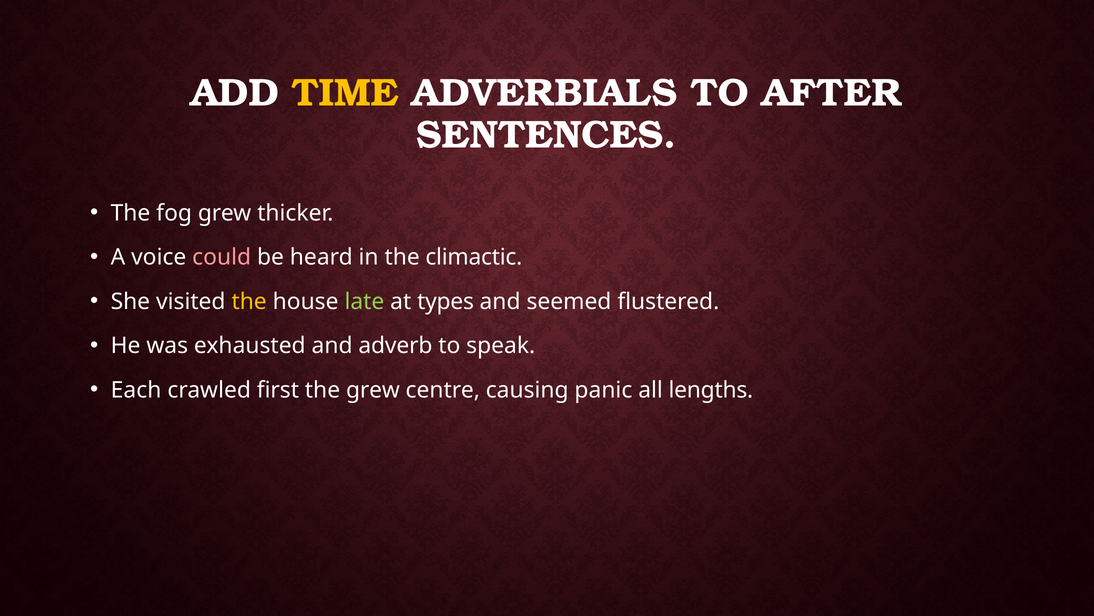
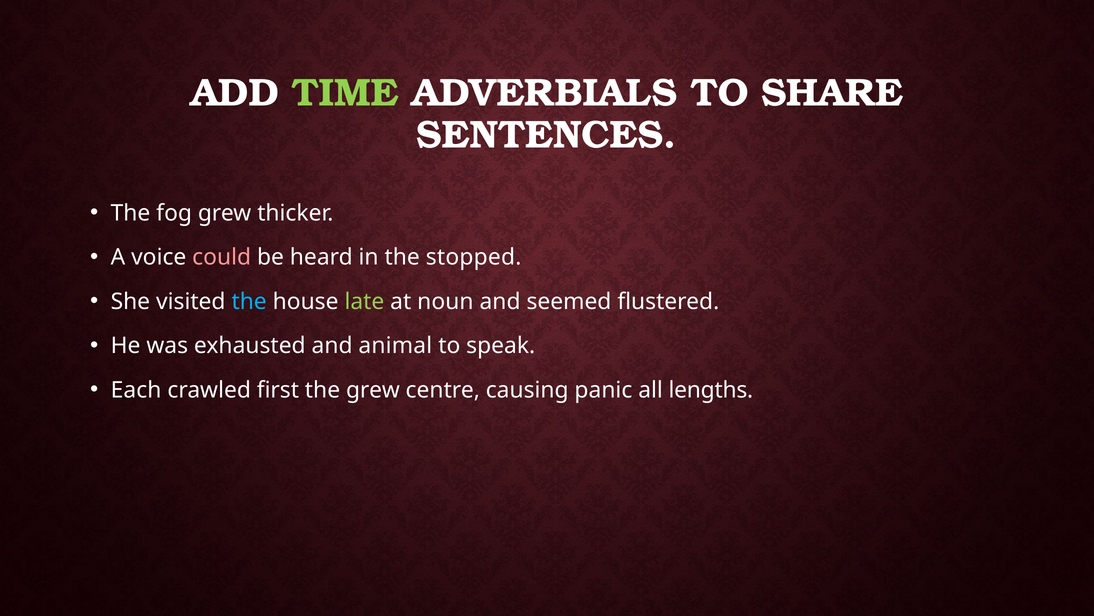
TIME colour: yellow -> light green
AFTER: AFTER -> SHARE
climactic: climactic -> stopped
the at (249, 301) colour: yellow -> light blue
types: types -> noun
adverb: adverb -> animal
